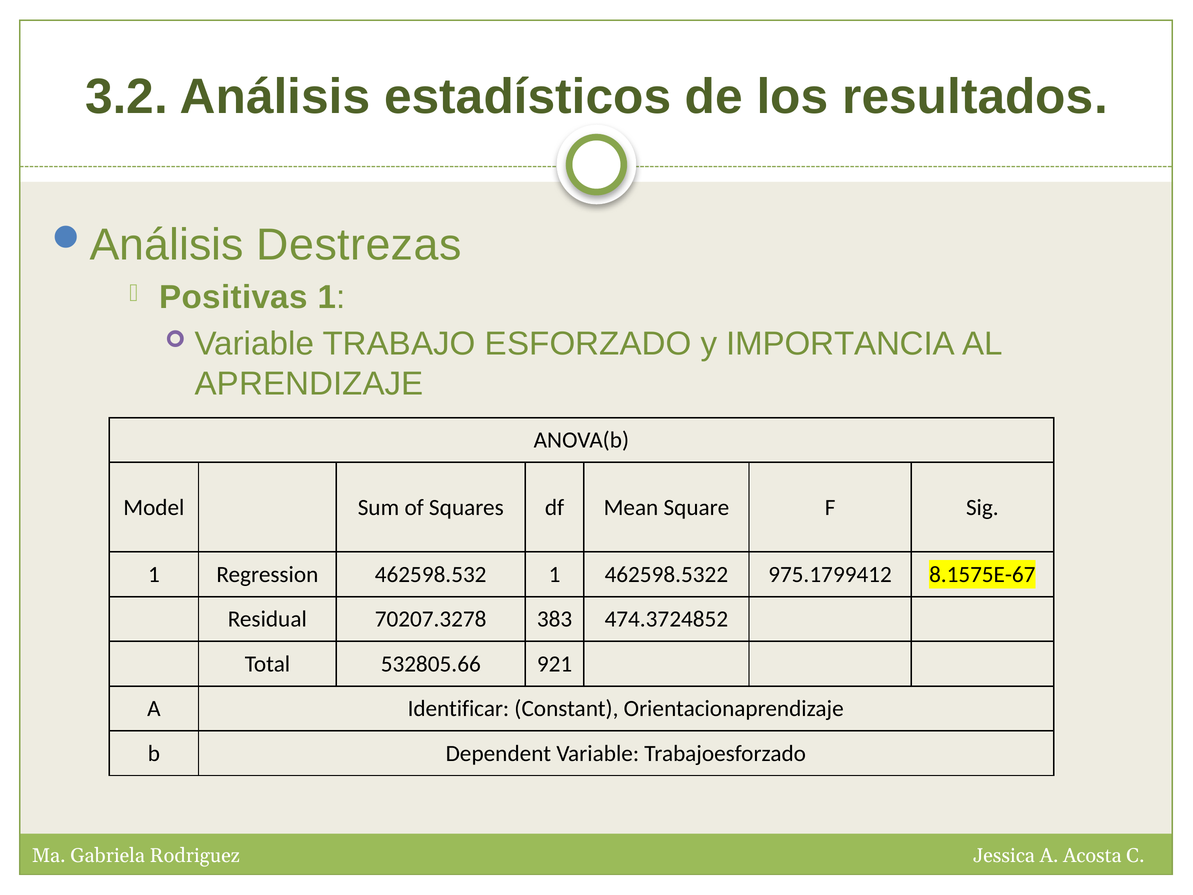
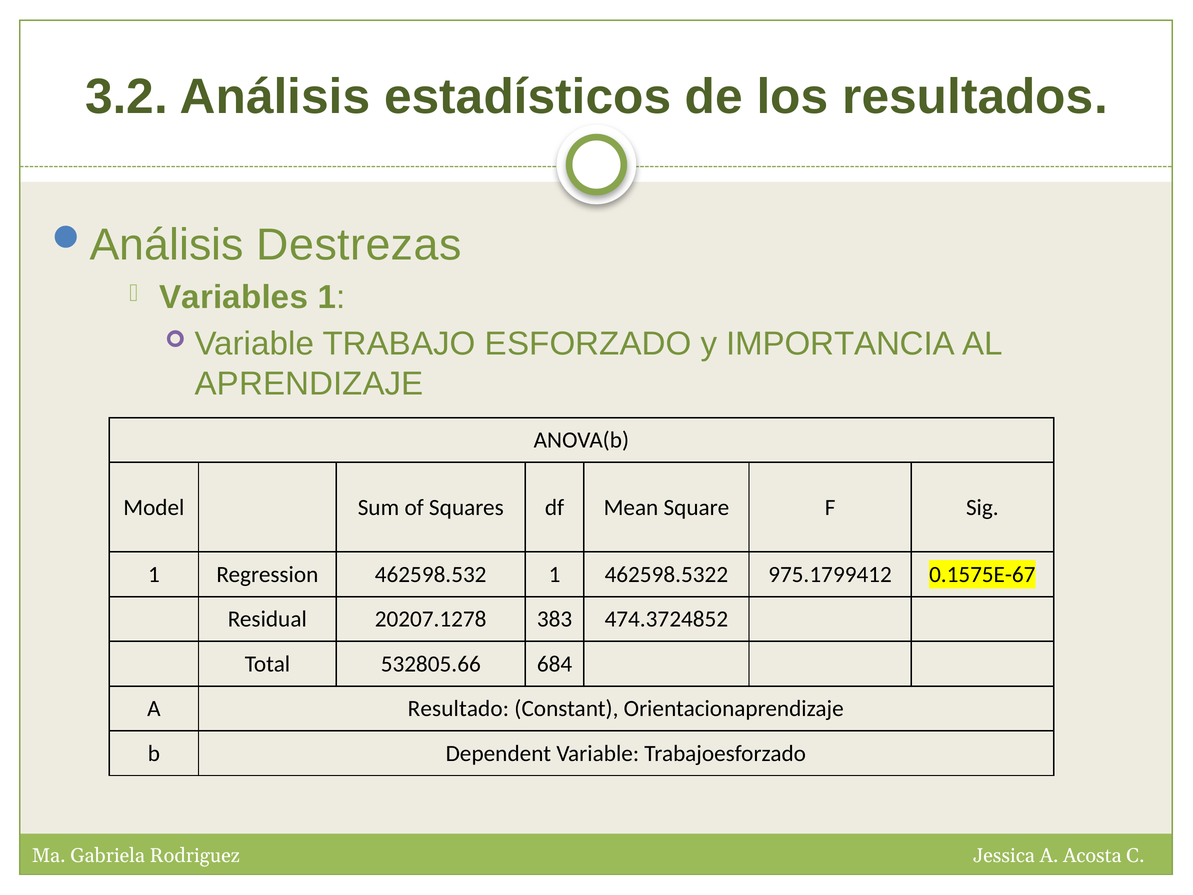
Positivas: Positivas -> Variables
8.1575E-67: 8.1575E-67 -> 0.1575E-67
70207.3278: 70207.3278 -> 20207.1278
921: 921 -> 684
Identificar: Identificar -> Resultado
